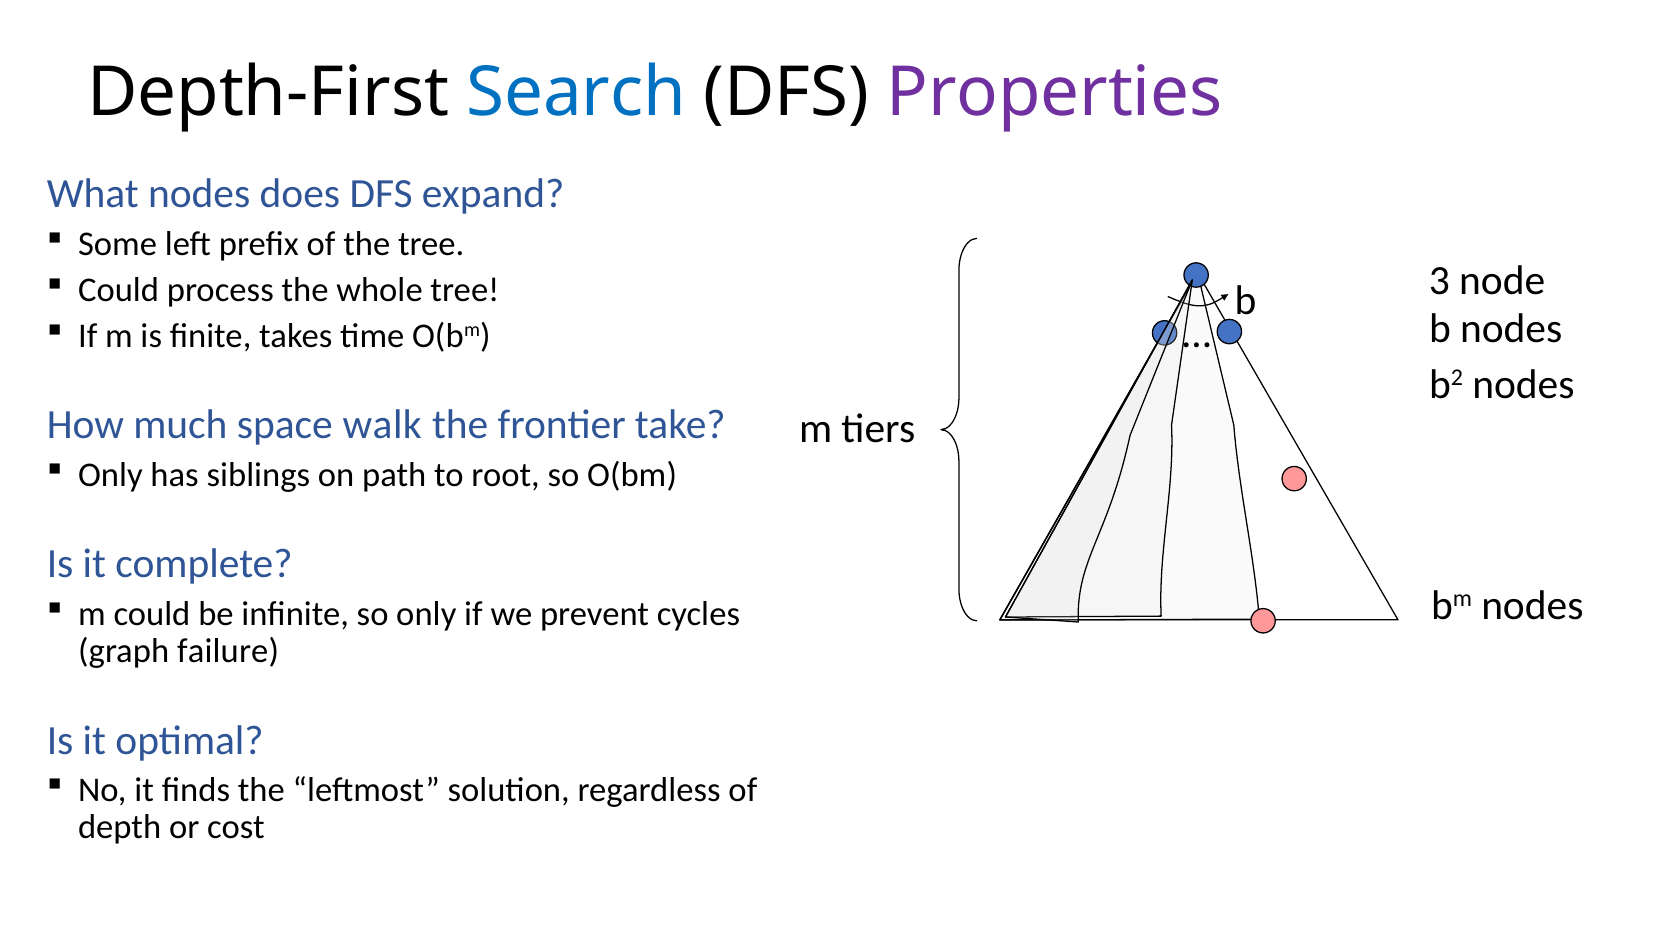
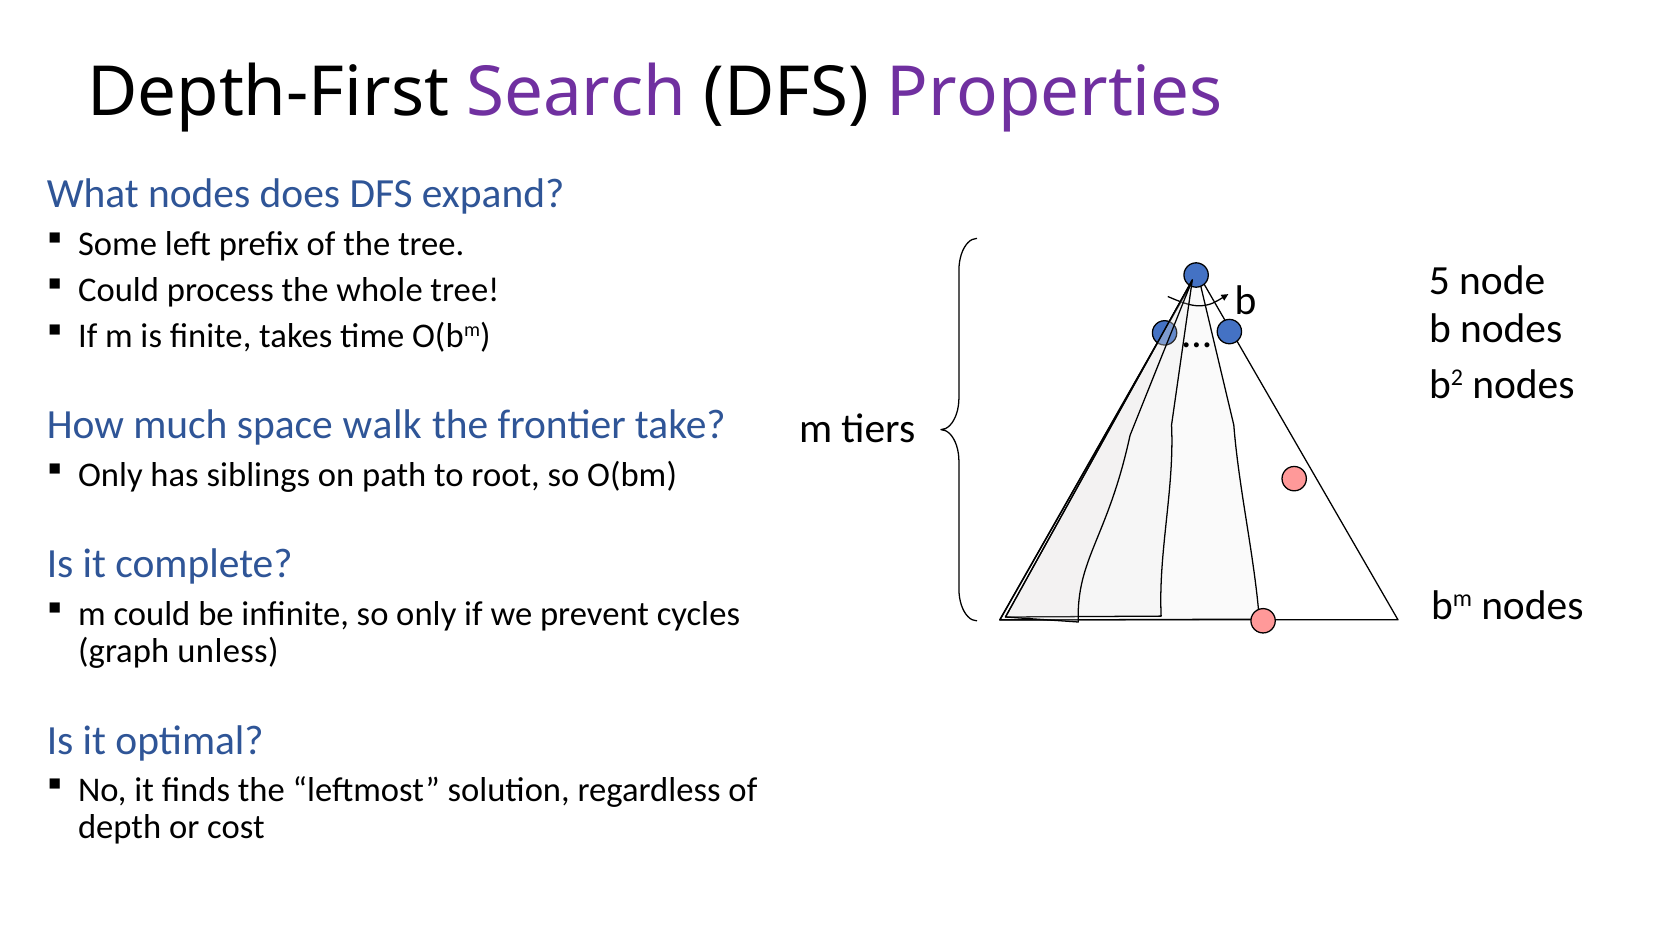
Search colour: blue -> purple
3: 3 -> 5
failure: failure -> unless
